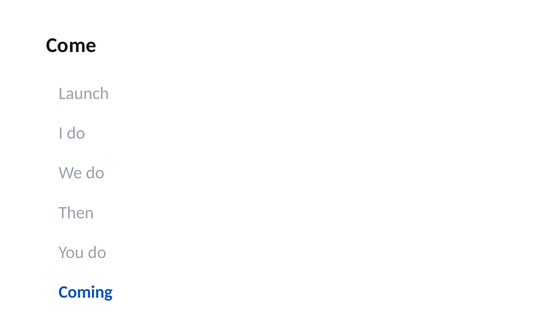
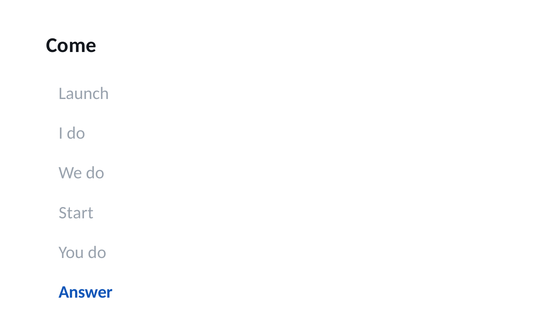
Then: Then -> Start
Coming: Coming -> Answer
